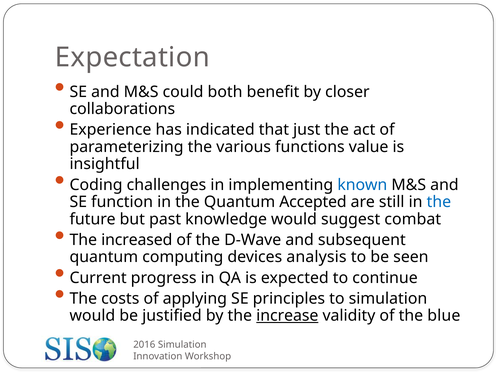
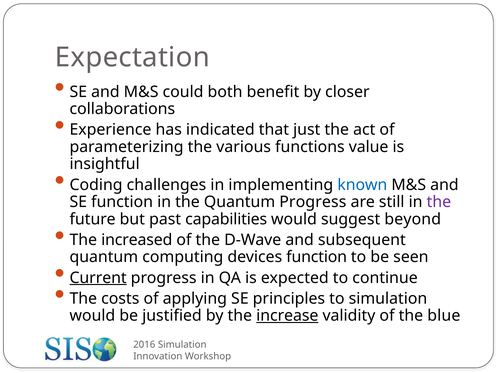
Quantum Accepted: Accepted -> Progress
the at (439, 202) colour: blue -> purple
knowledge: knowledge -> capabilities
combat: combat -> beyond
devices analysis: analysis -> function
Current underline: none -> present
